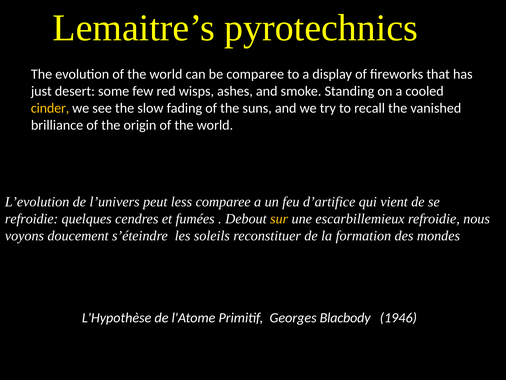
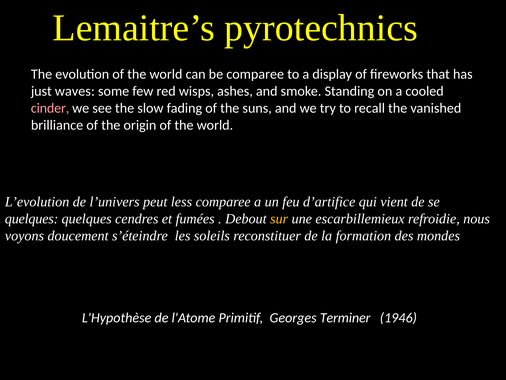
desert: desert -> waves
cinder colour: yellow -> pink
refroidie at (32, 219): refroidie -> quelques
Blacbody: Blacbody -> Terminer
